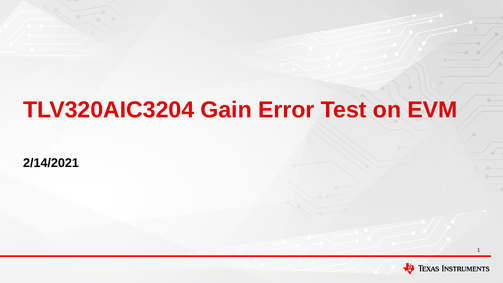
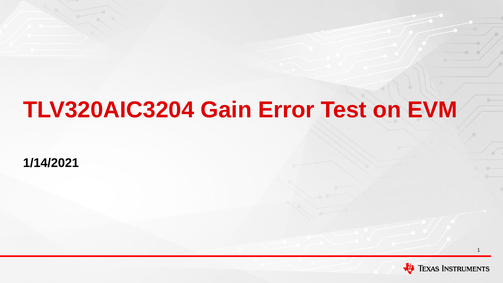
2/14/2021: 2/14/2021 -> 1/14/2021
